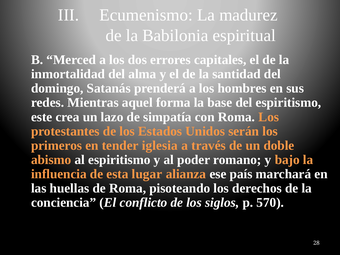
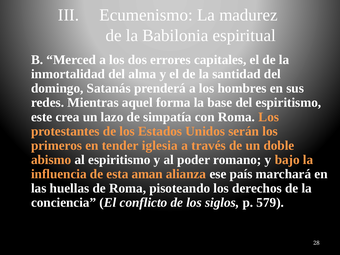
lugar: lugar -> aman
570: 570 -> 579
